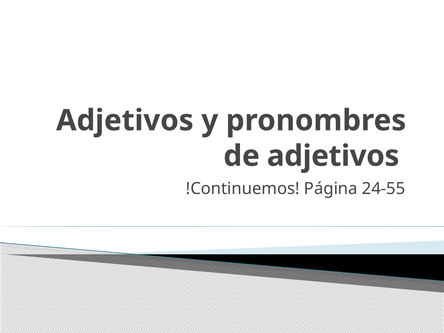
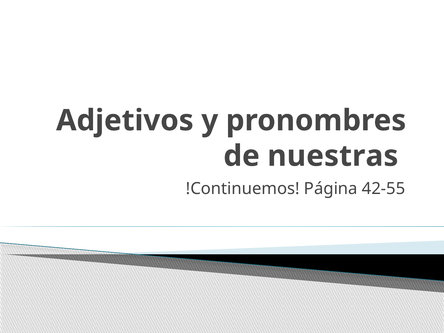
de adjetivos: adjetivos -> nuestras
24-55: 24-55 -> 42-55
